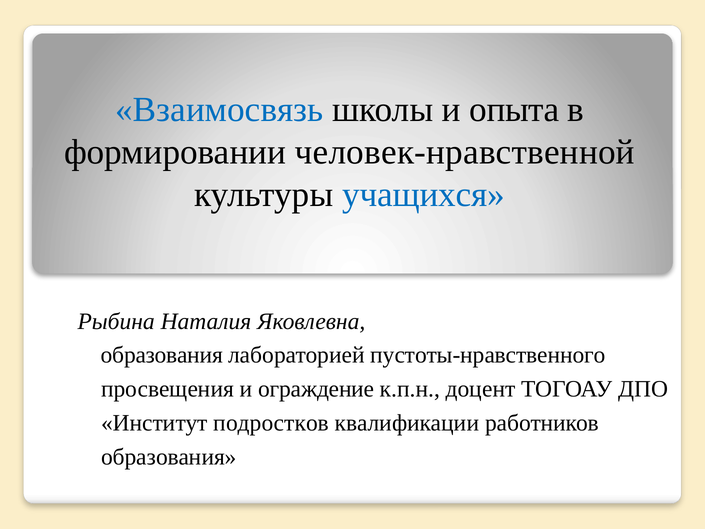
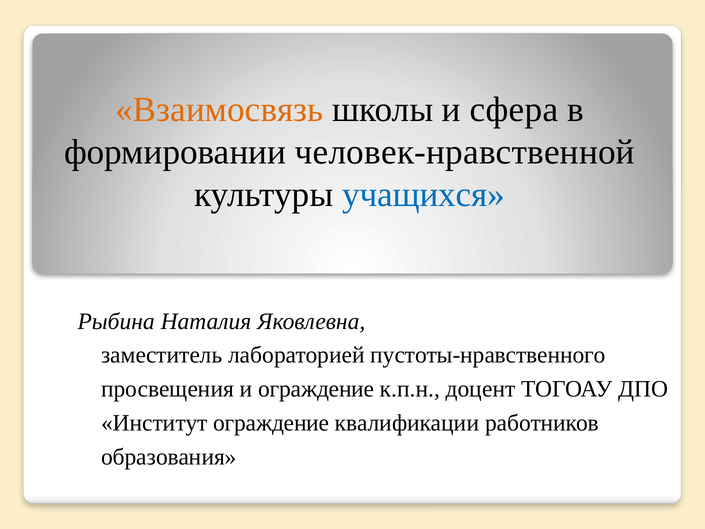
Взаимосвязь colour: blue -> orange
опыта: опыта -> сфера
образования at (162, 355): образования -> заместитель
Институт подростков: подростков -> ограждение
